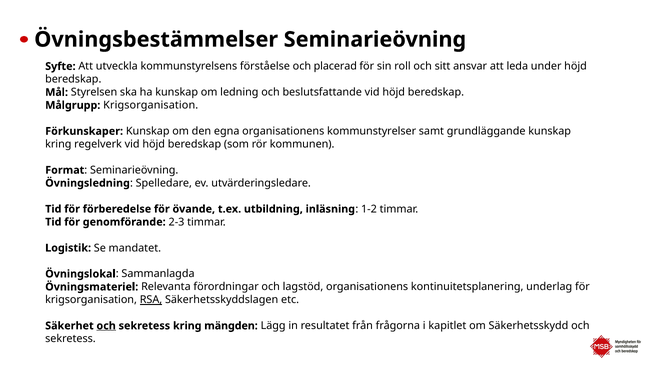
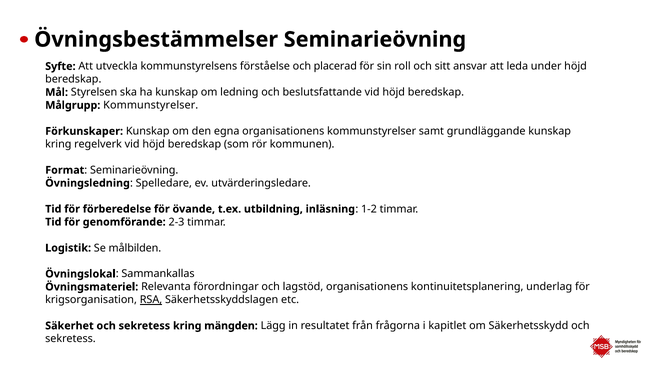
Målgrupp Krigsorganisation: Krigsorganisation -> Kommunstyrelser
mandatet: mandatet -> målbilden
Sammanlagda: Sammanlagda -> Sammankallas
och at (106, 326) underline: present -> none
